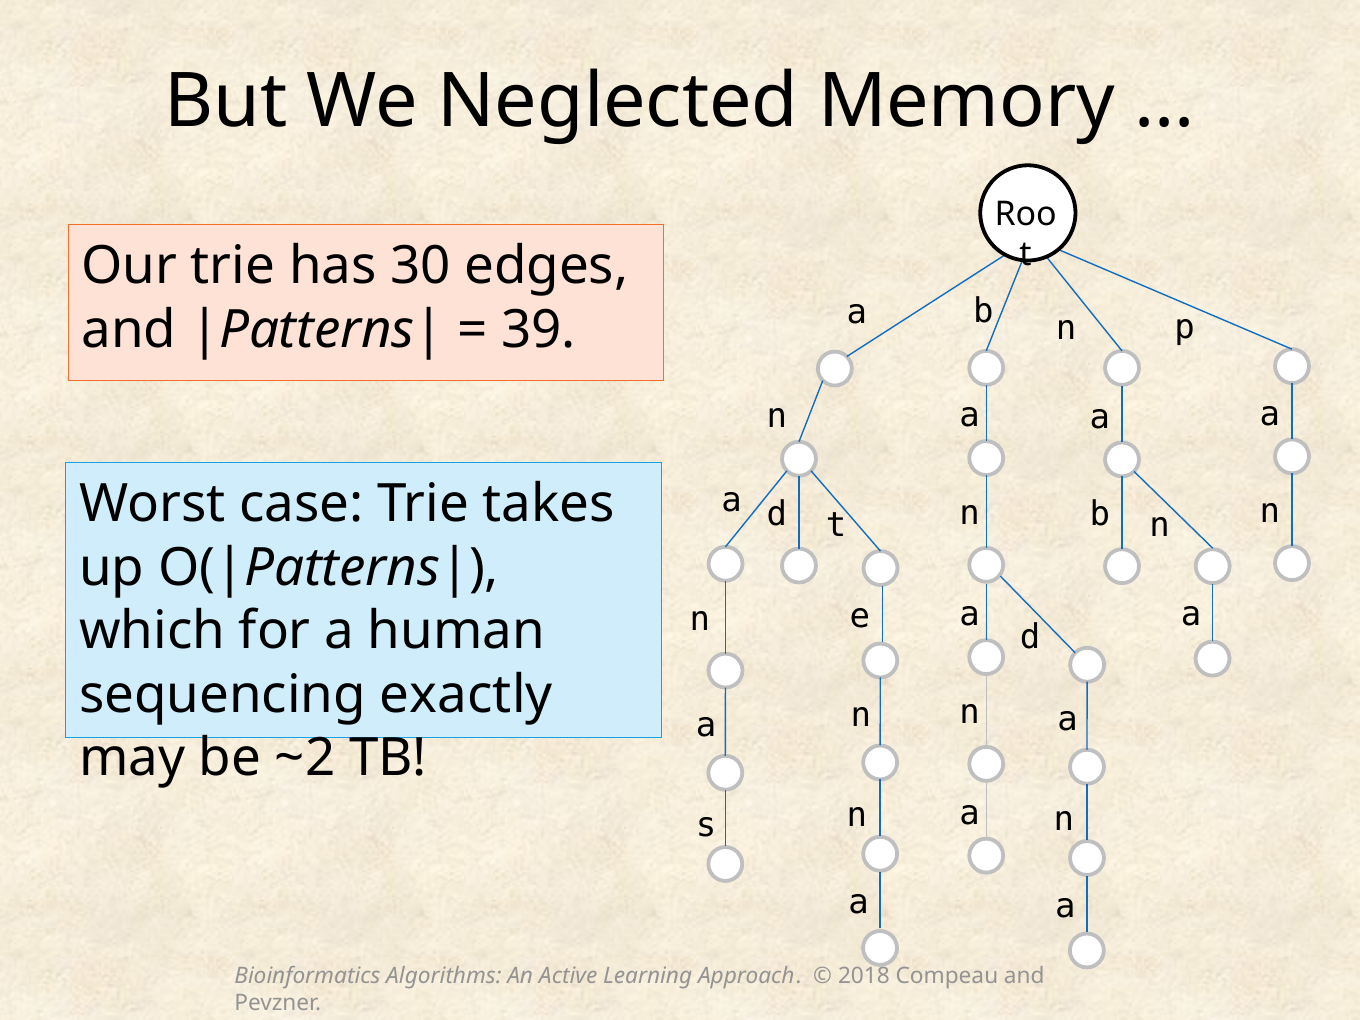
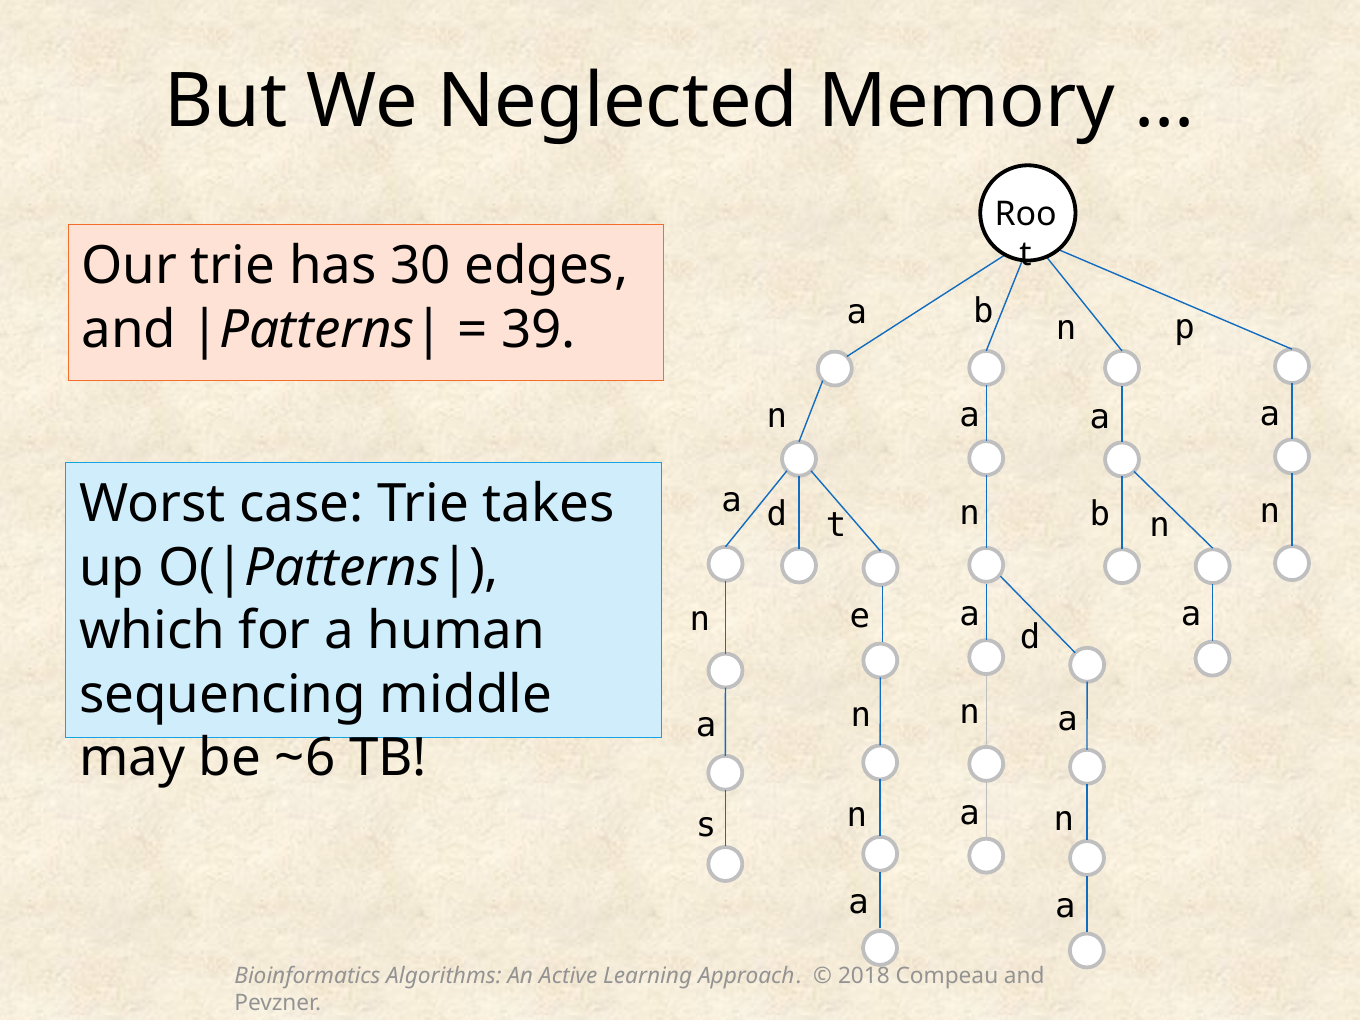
exactly: exactly -> middle
~2: ~2 -> ~6
